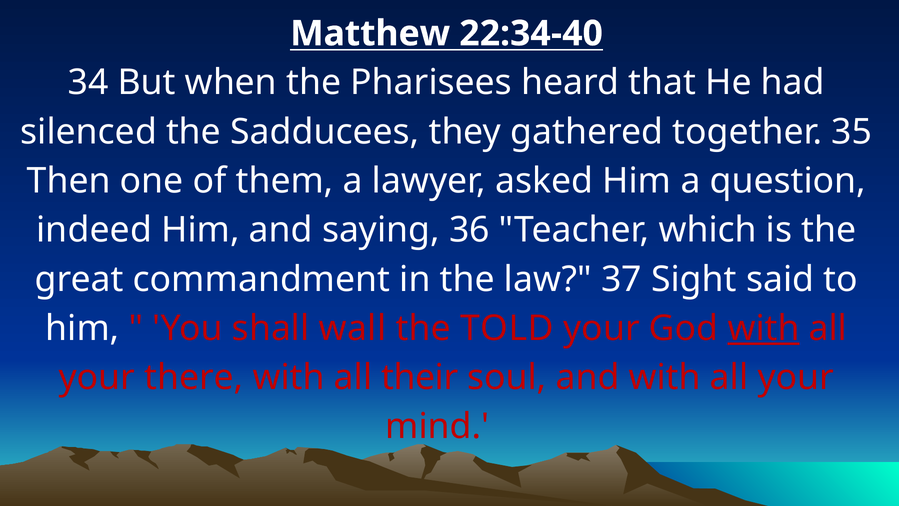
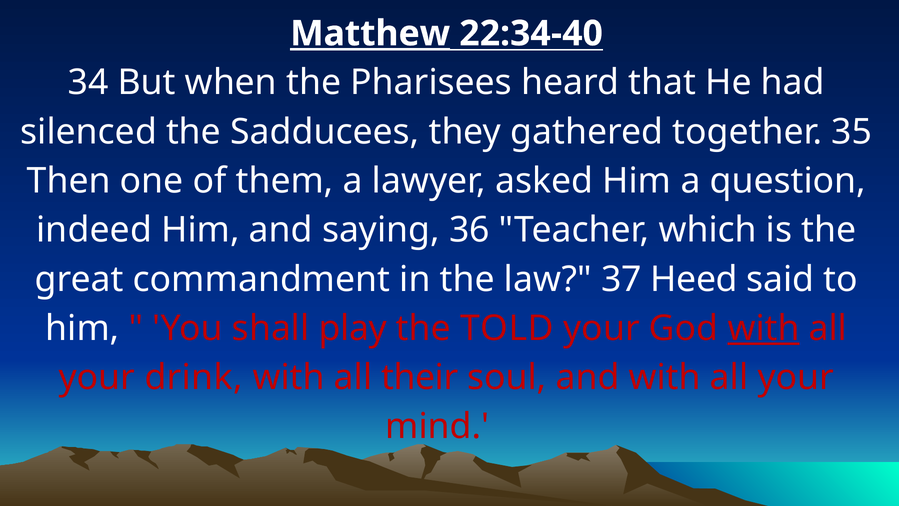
Matthew underline: none -> present
Sight: Sight -> Heed
wall: wall -> play
there: there -> drink
